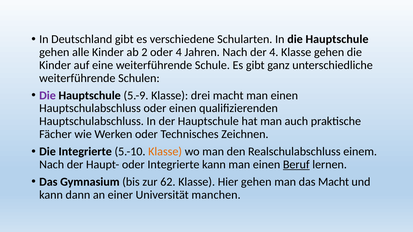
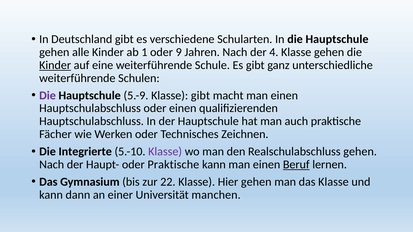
2: 2 -> 1
oder 4: 4 -> 9
Kinder at (55, 65) underline: none -> present
Klasse drei: drei -> gibt
Klasse at (165, 152) colour: orange -> purple
Realschulabschluss einem: einem -> gehen
oder Integrierte: Integrierte -> Praktische
62: 62 -> 22
das Macht: Macht -> Klasse
